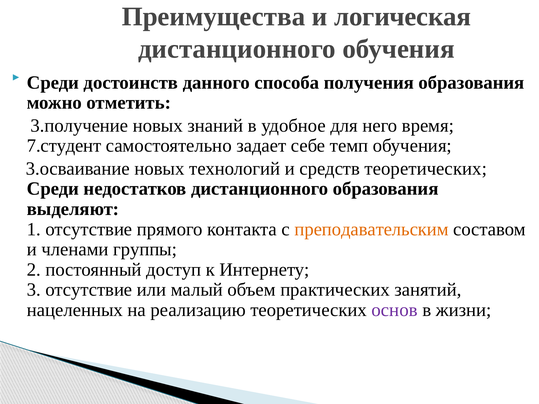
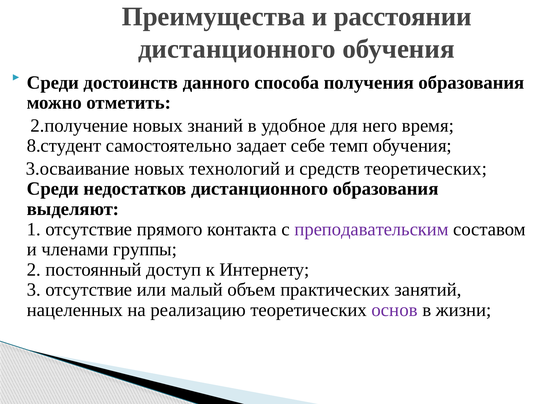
логическая: логическая -> расстоянии
3.получение: 3.получение -> 2.получение
7.студент: 7.студент -> 8.студент
преподавательским colour: orange -> purple
